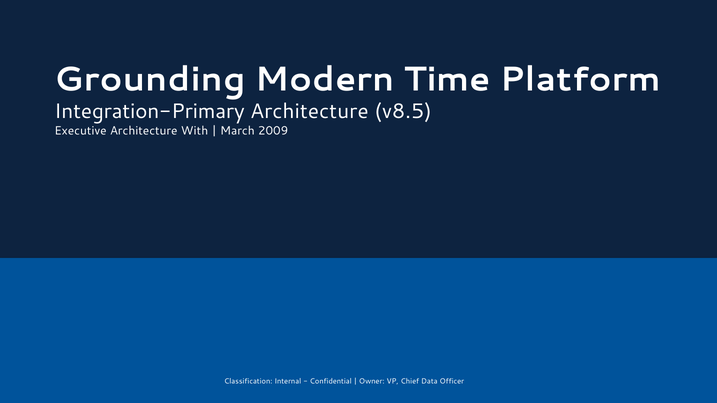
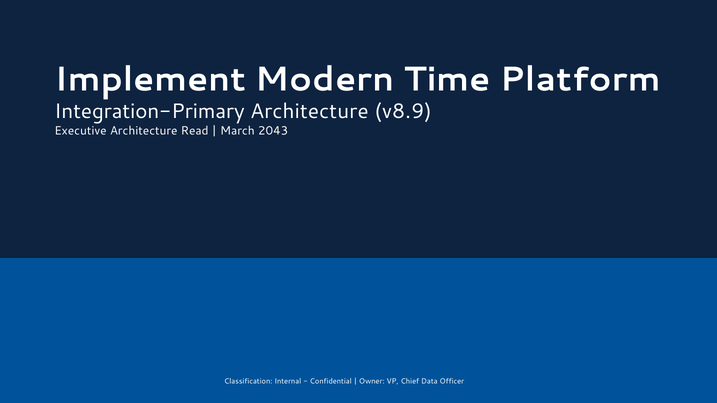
Grounding: Grounding -> Implement
v8.5: v8.5 -> v8.9
With: With -> Read
2009: 2009 -> 2043
